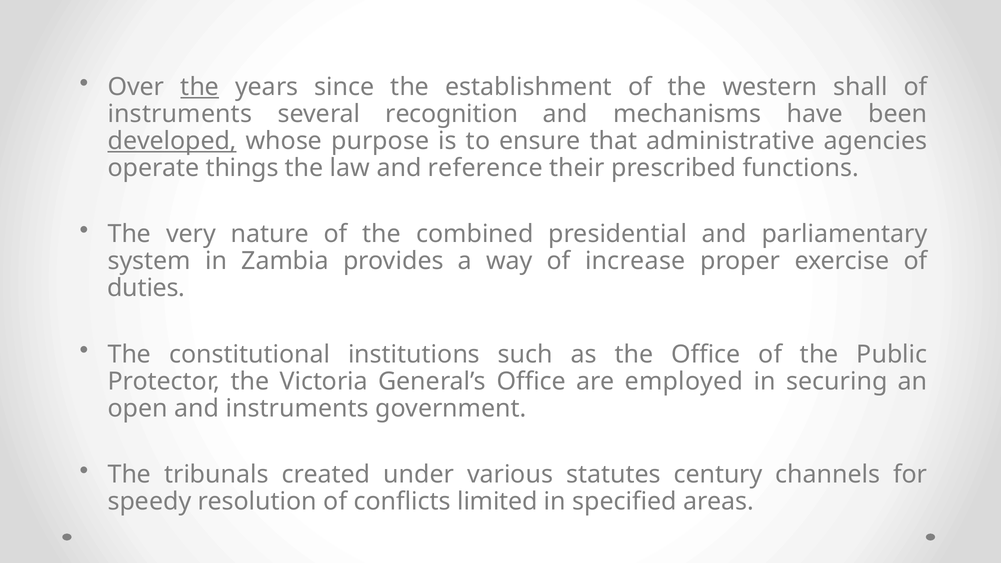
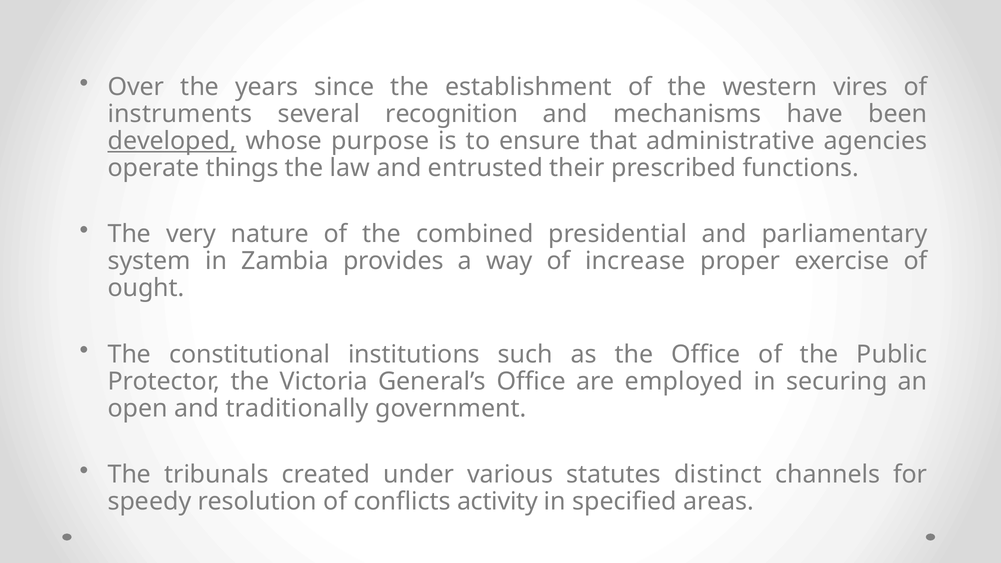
the at (200, 87) underline: present -> none
shall: shall -> vires
reference: reference -> entrusted
duties: duties -> ought
and instruments: instruments -> traditionally
century: century -> distinct
limited: limited -> activity
